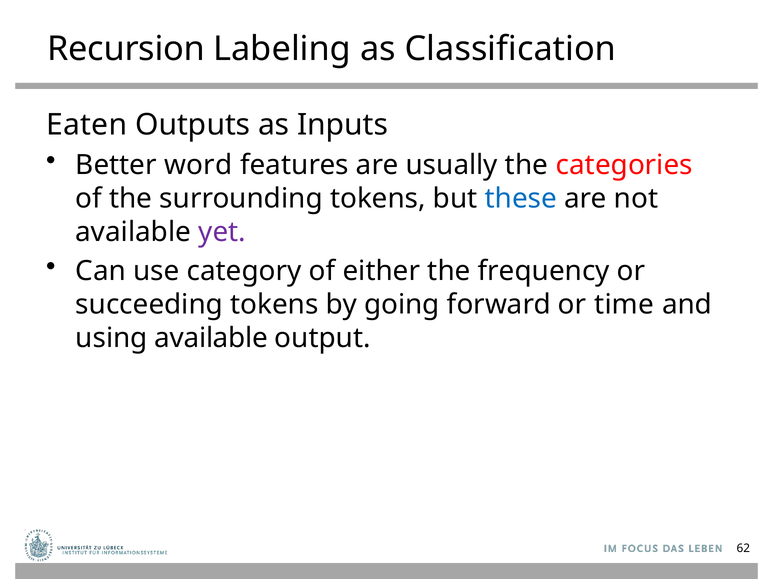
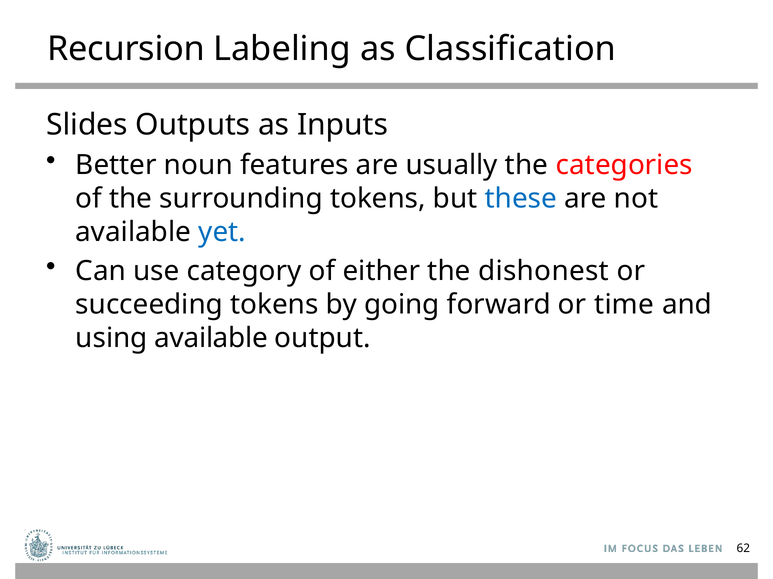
Eaten: Eaten -> Slides
word: word -> noun
yet colour: purple -> blue
frequency: frequency -> dishonest
